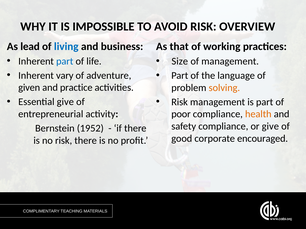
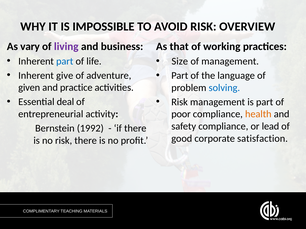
lead: lead -> vary
living colour: blue -> purple
vary: vary -> give
solving colour: orange -> blue
Essential give: give -> deal
or give: give -> lead
1952: 1952 -> 1992
encouraged: encouraged -> satisfaction
